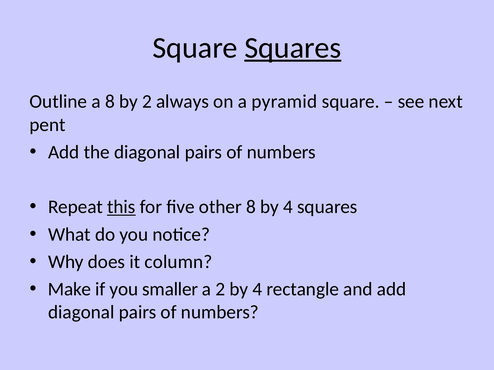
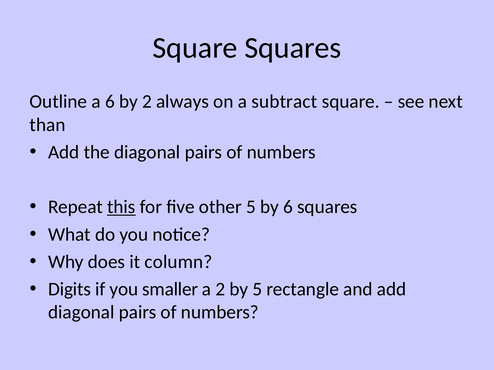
Squares at (293, 48) underline: present -> none
a 8: 8 -> 6
pyramid: pyramid -> subtract
pent: pent -> than
other 8: 8 -> 5
4 at (288, 207): 4 -> 6
Make: Make -> Digits
2 by 4: 4 -> 5
